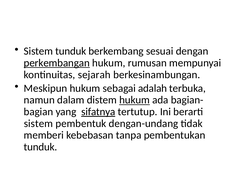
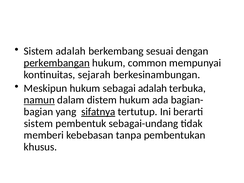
Sistem tunduk: tunduk -> adalah
rumusan: rumusan -> common
namun underline: none -> present
hukum at (135, 100) underline: present -> none
dengan-undang: dengan-undang -> sebagai-undang
tunduk at (40, 147): tunduk -> khusus
